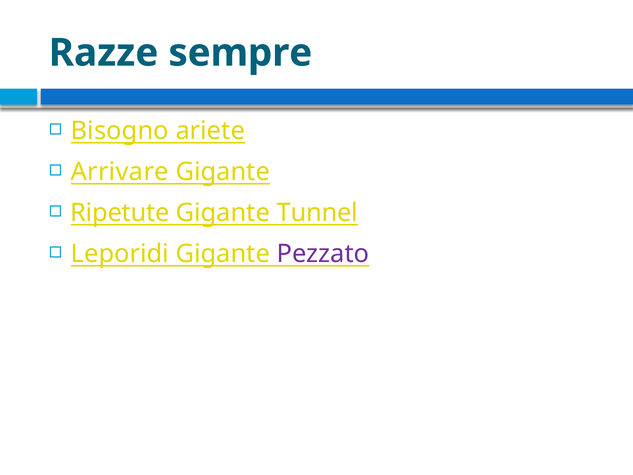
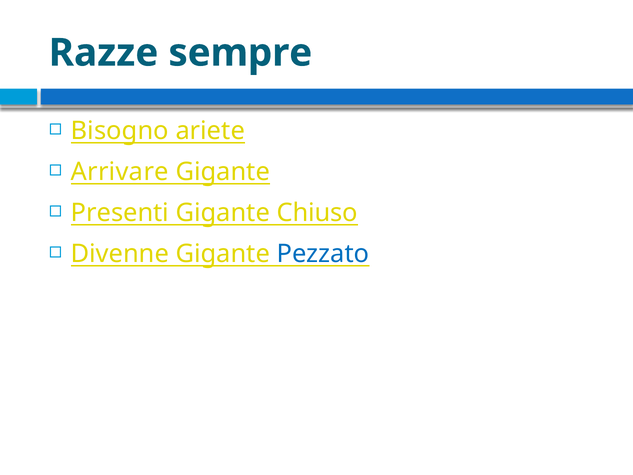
Ripetute: Ripetute -> Presenti
Tunnel: Tunnel -> Chiuso
Leporidi: Leporidi -> Divenne
Pezzato colour: purple -> blue
